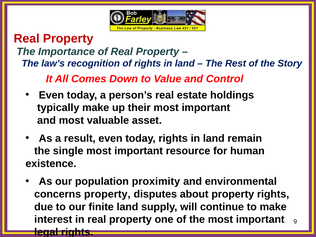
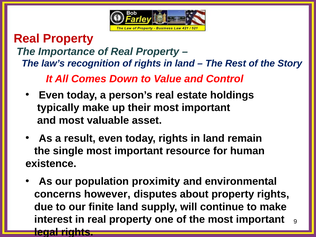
concerns property: property -> however
